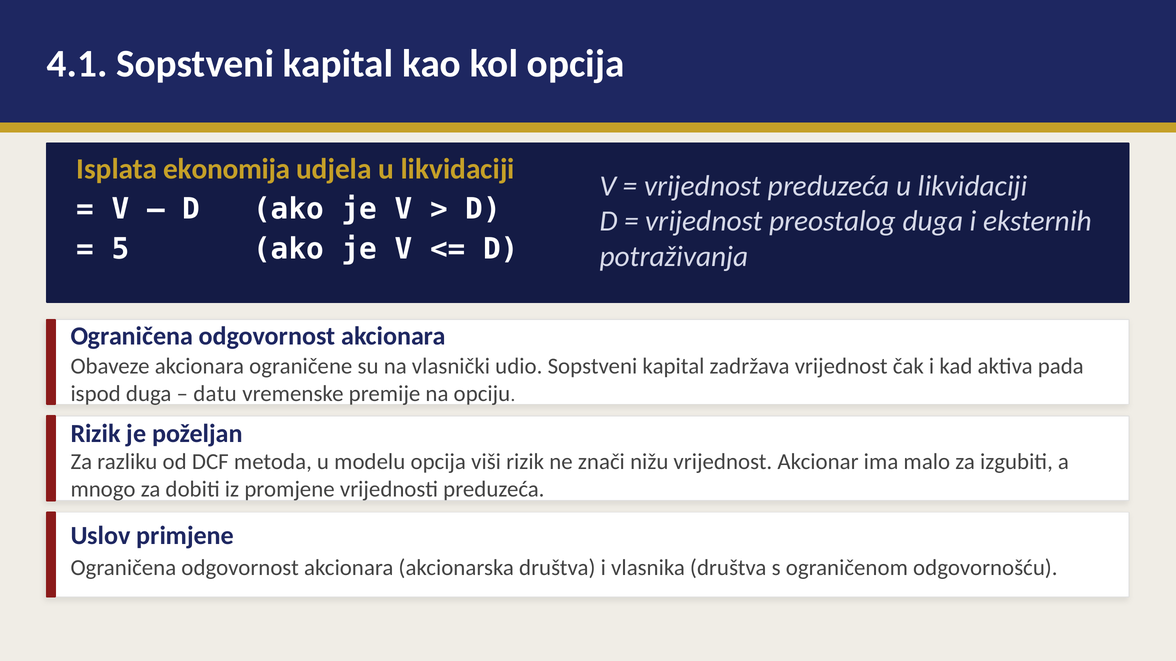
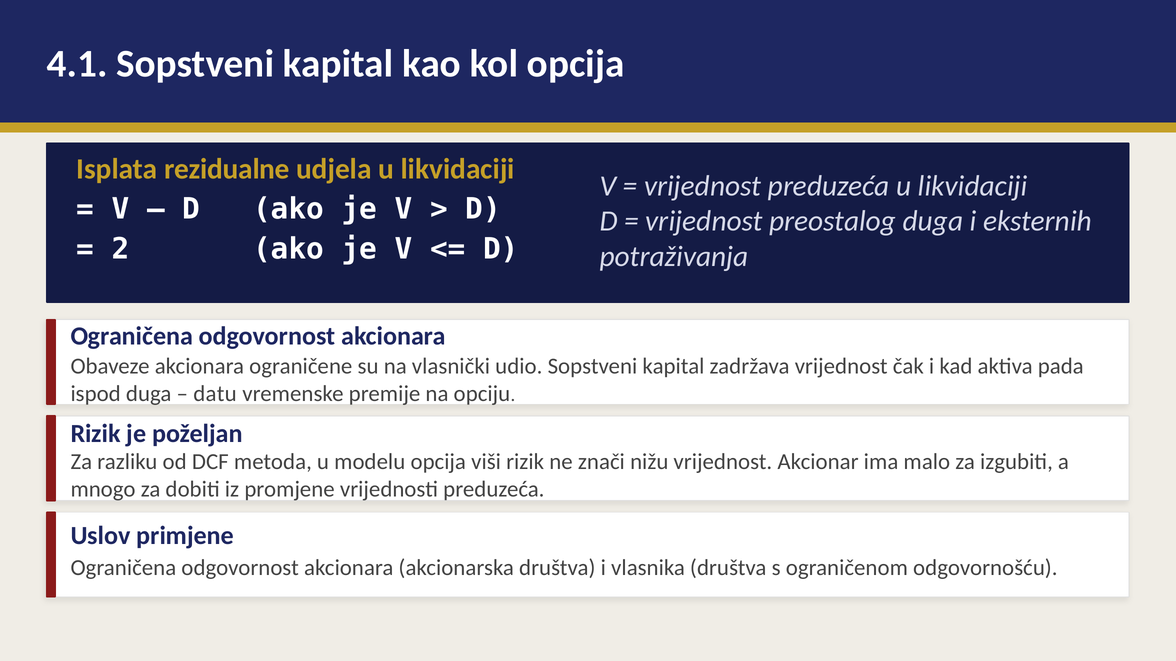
ekonomija: ekonomija -> rezidualne
5: 5 -> 2
